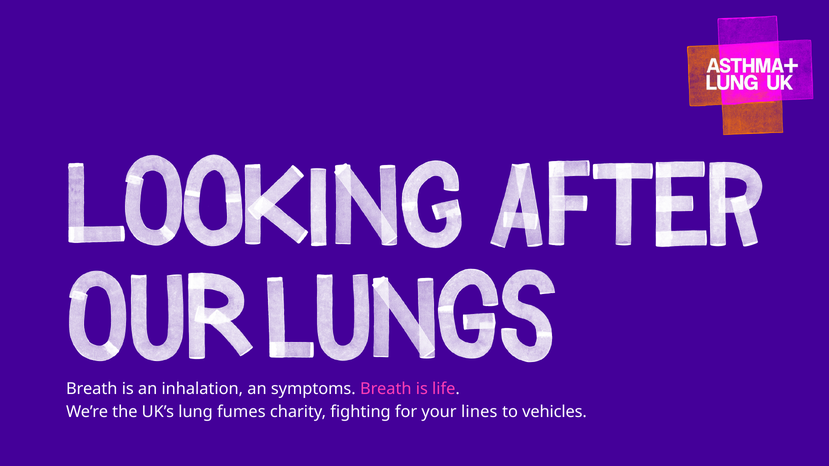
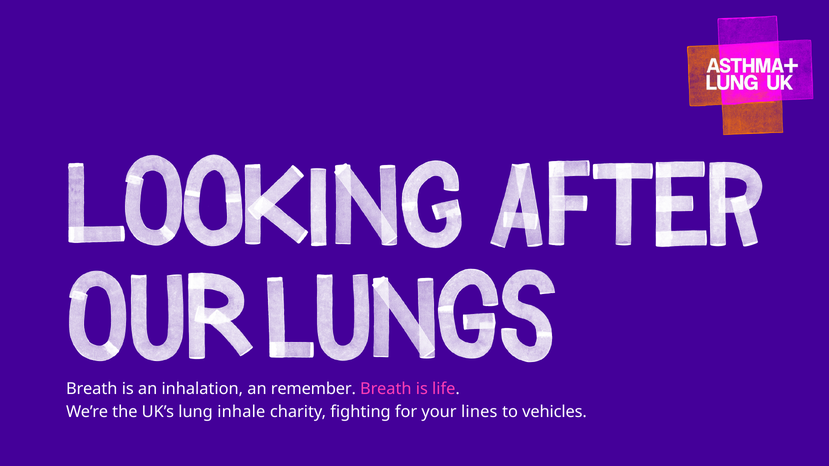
symptoms: symptoms -> remember
fumes: fumes -> inhale
